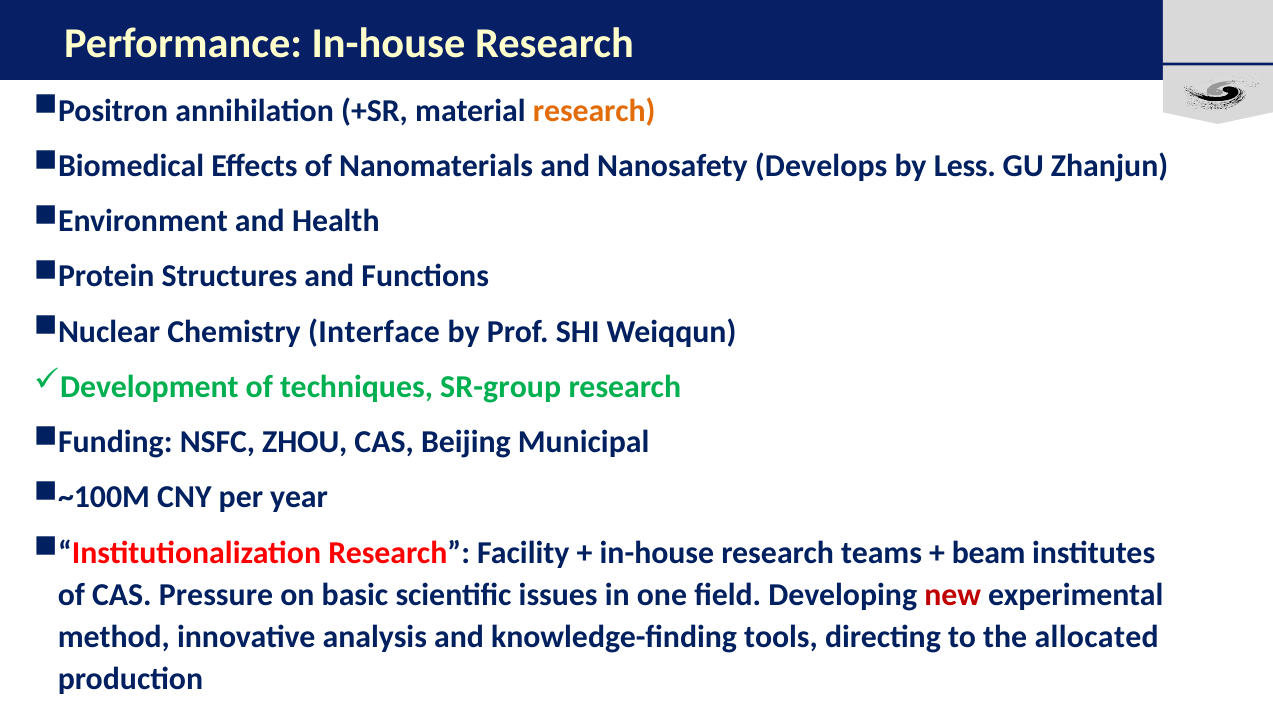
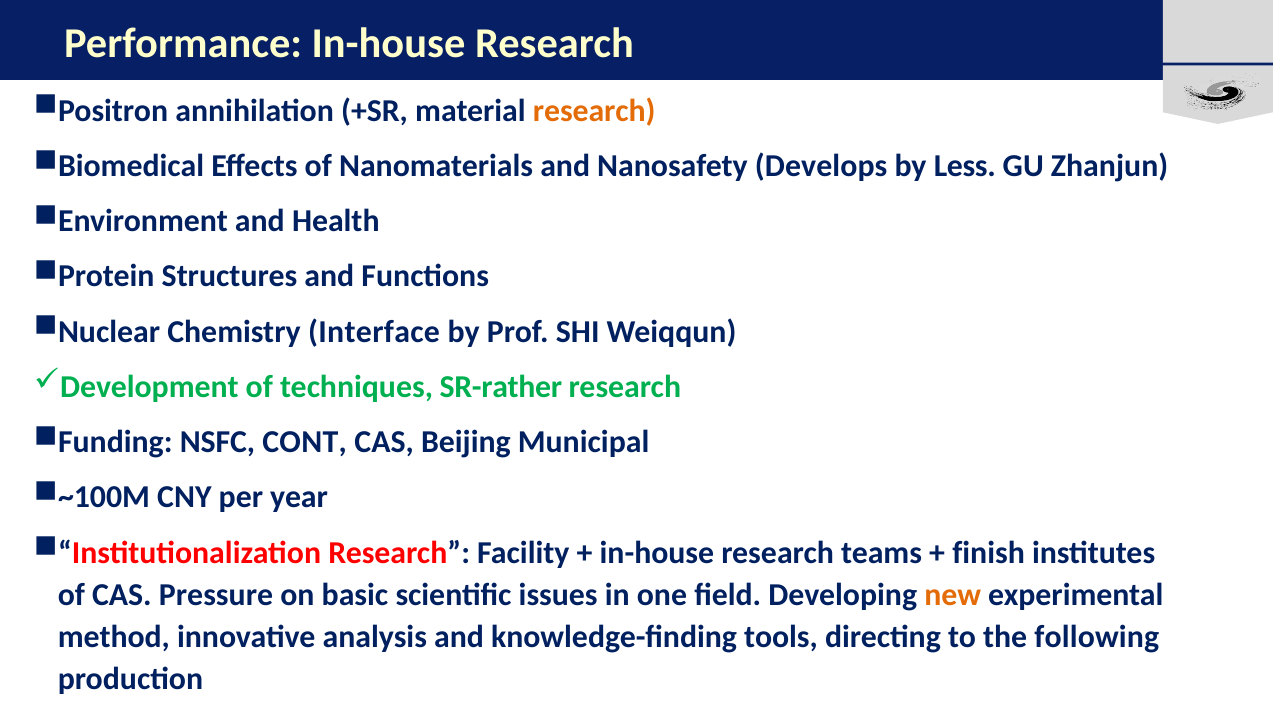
SR-group: SR-group -> SR-rather
ZHOU: ZHOU -> CONT
beam: beam -> finish
new colour: red -> orange
allocated: allocated -> following
